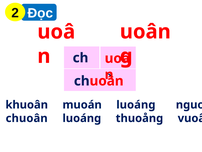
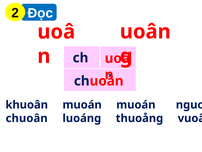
muoán luoáng: luoáng -> muoán
